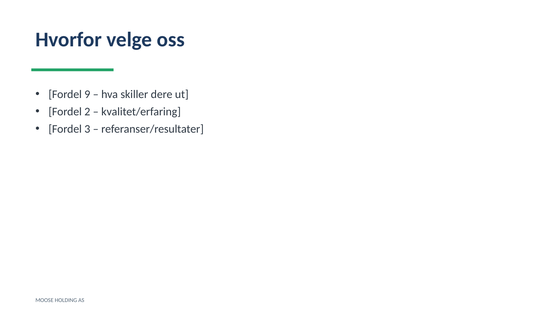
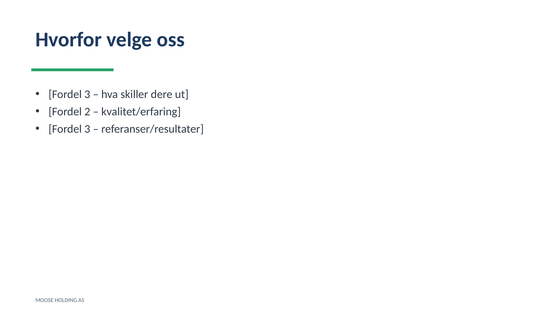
9 at (87, 94): 9 -> 3
